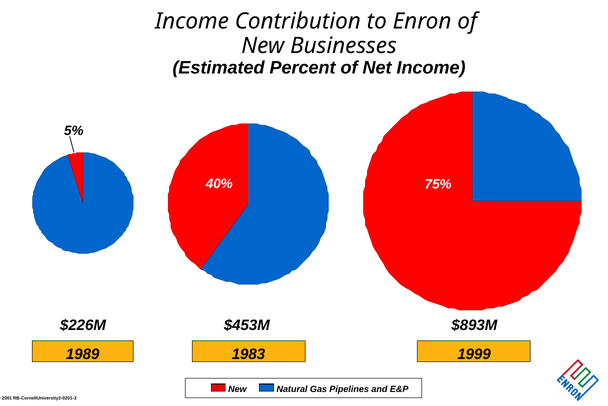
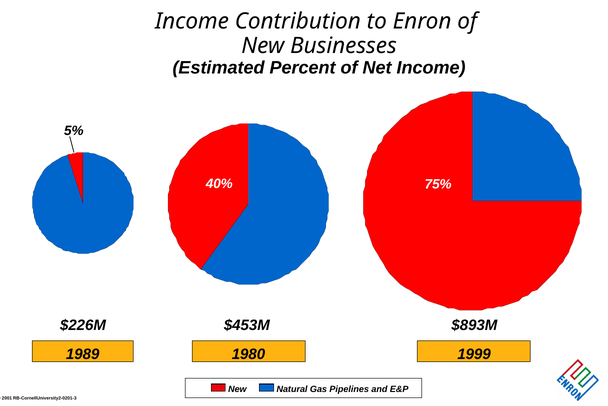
1983: 1983 -> 1980
